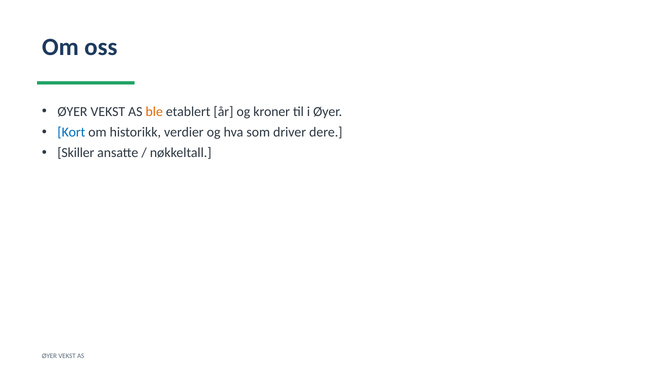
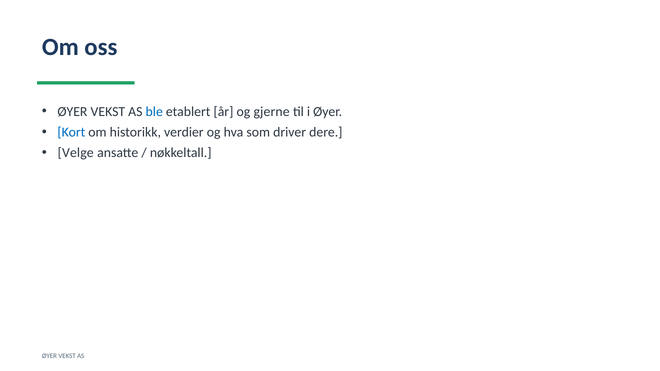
ble colour: orange -> blue
kroner: kroner -> gjerne
Skiller: Skiller -> Velge
